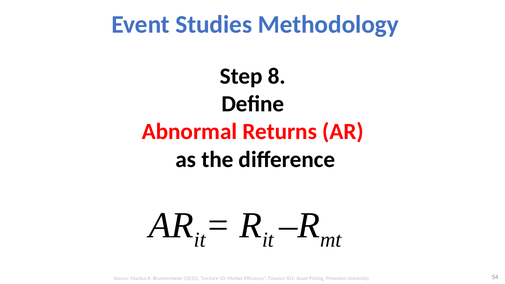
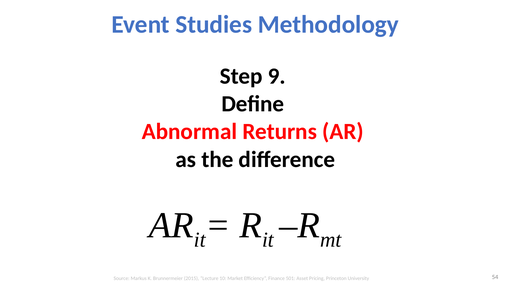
8: 8 -> 9
